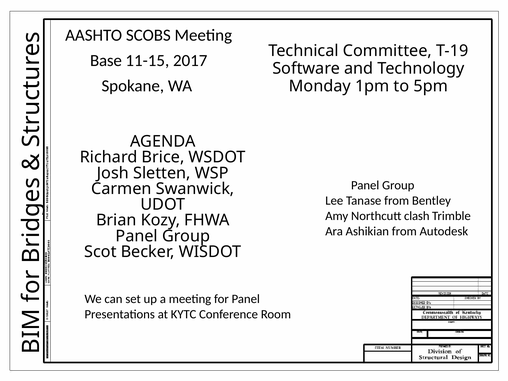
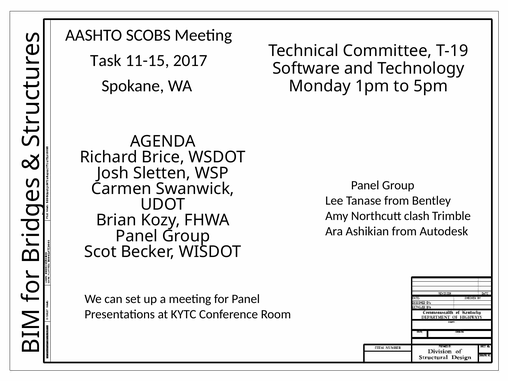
Base: Base -> Task
